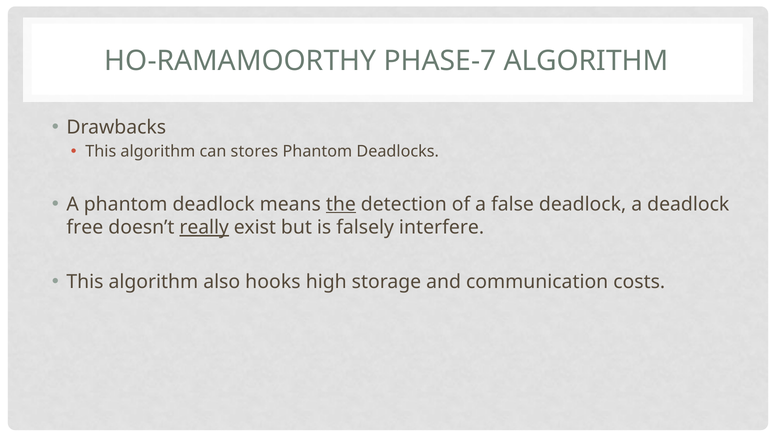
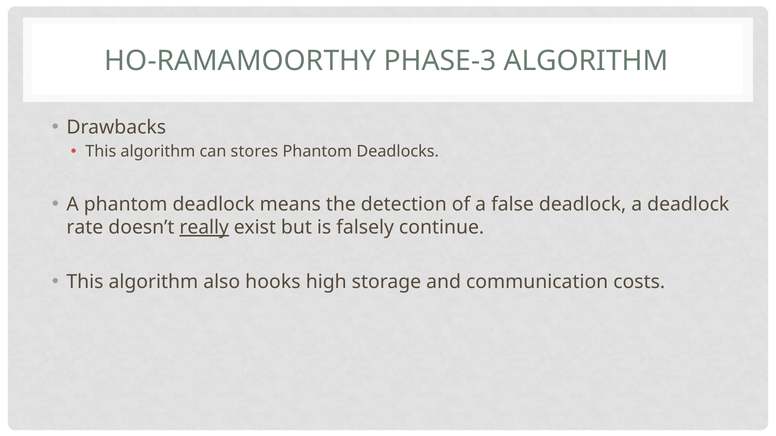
PHASE-7: PHASE-7 -> PHASE-3
the underline: present -> none
free: free -> rate
interfere: interfere -> continue
